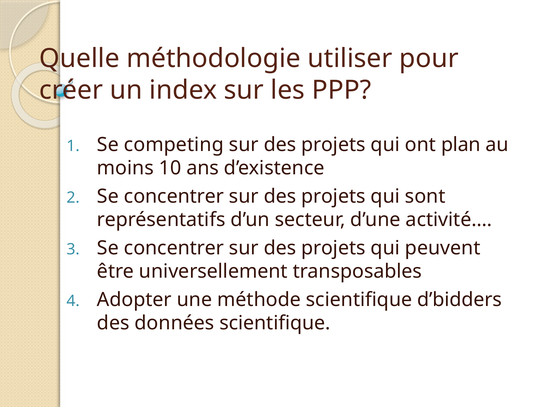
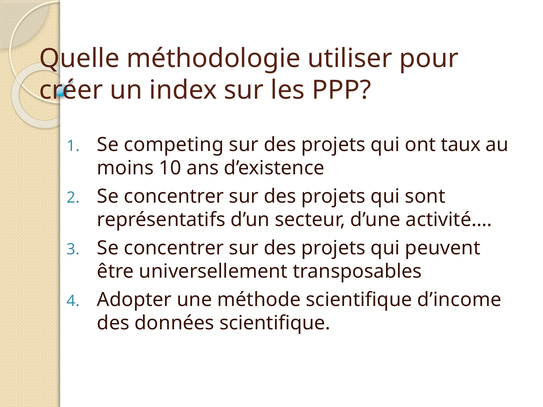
plan: plan -> taux
d’bidders: d’bidders -> d’income
